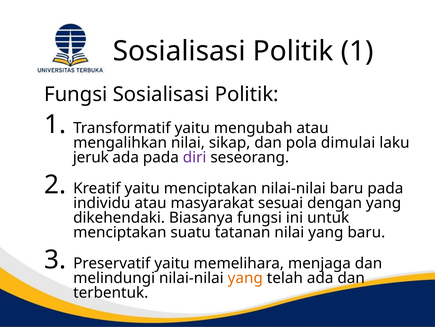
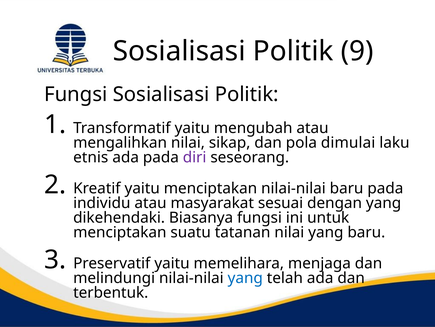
1 at (357, 51): 1 -> 9
jeruk: jeruk -> etnis
yang at (245, 277) colour: orange -> blue
